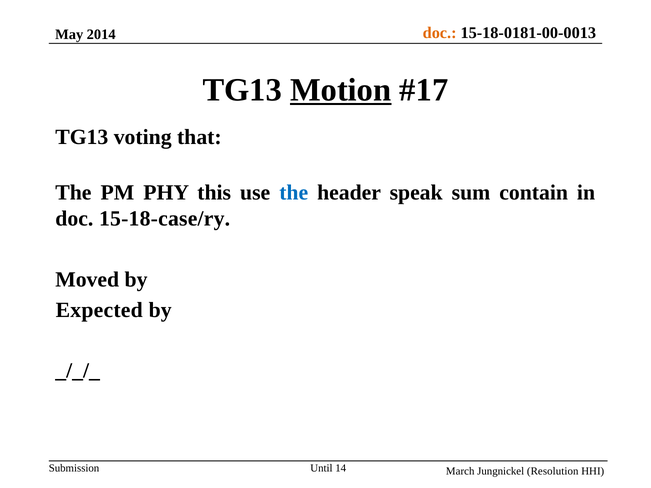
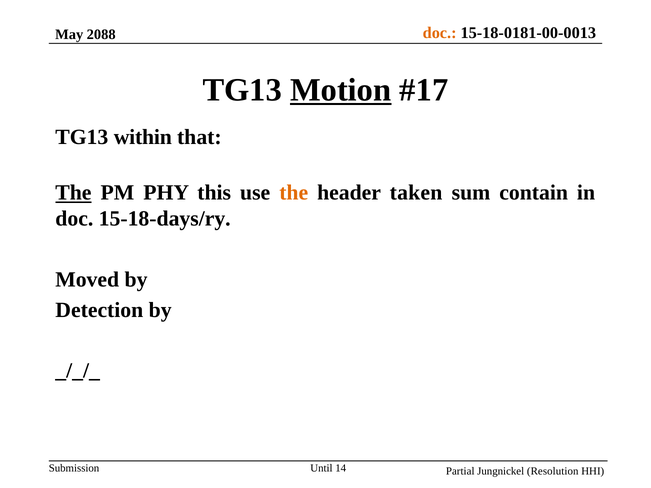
2014: 2014 -> 2088
voting: voting -> within
The at (73, 193) underline: none -> present
the at (294, 193) colour: blue -> orange
speak: speak -> taken
15-18-case/ry: 15-18-case/ry -> 15-18-days/ry
Expected: Expected -> Detection
March: March -> Partial
